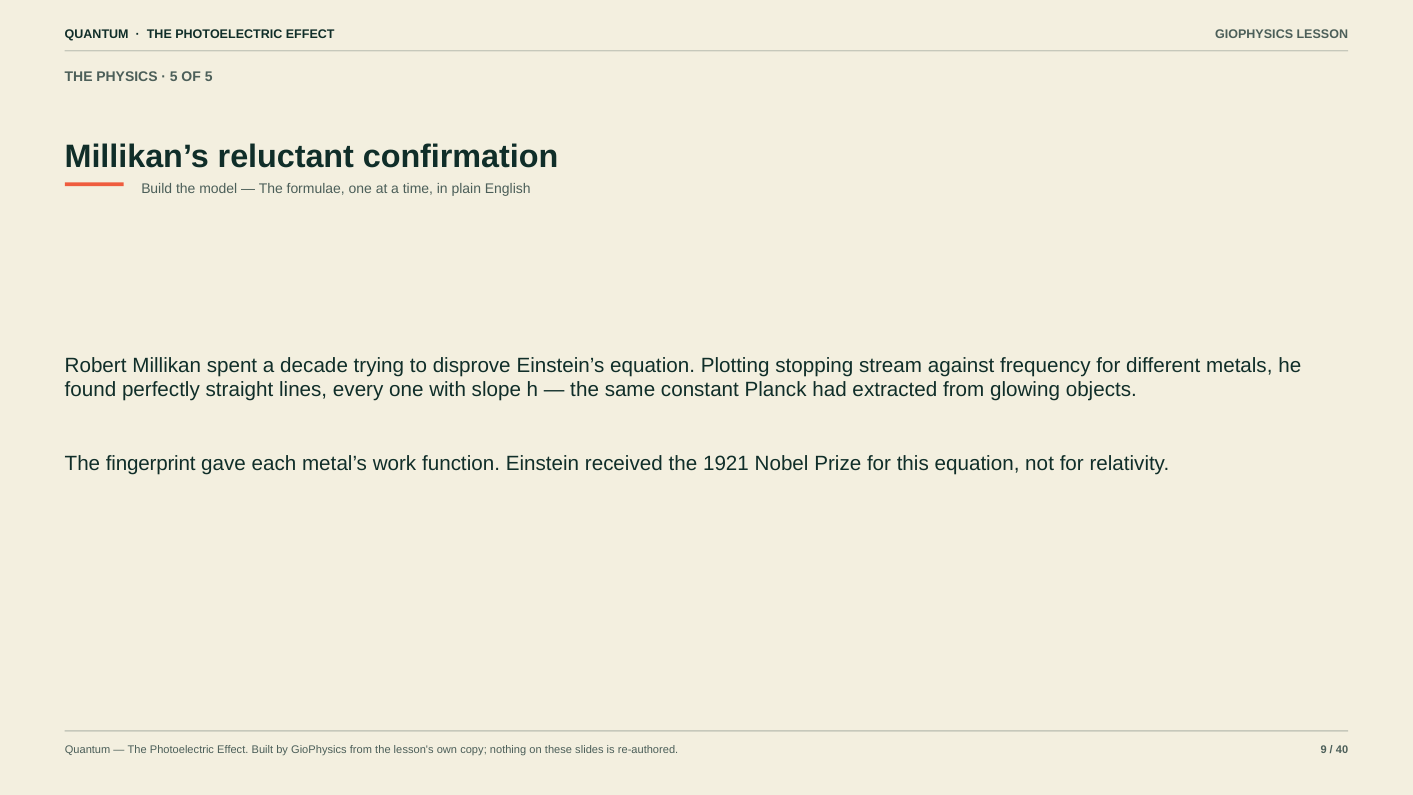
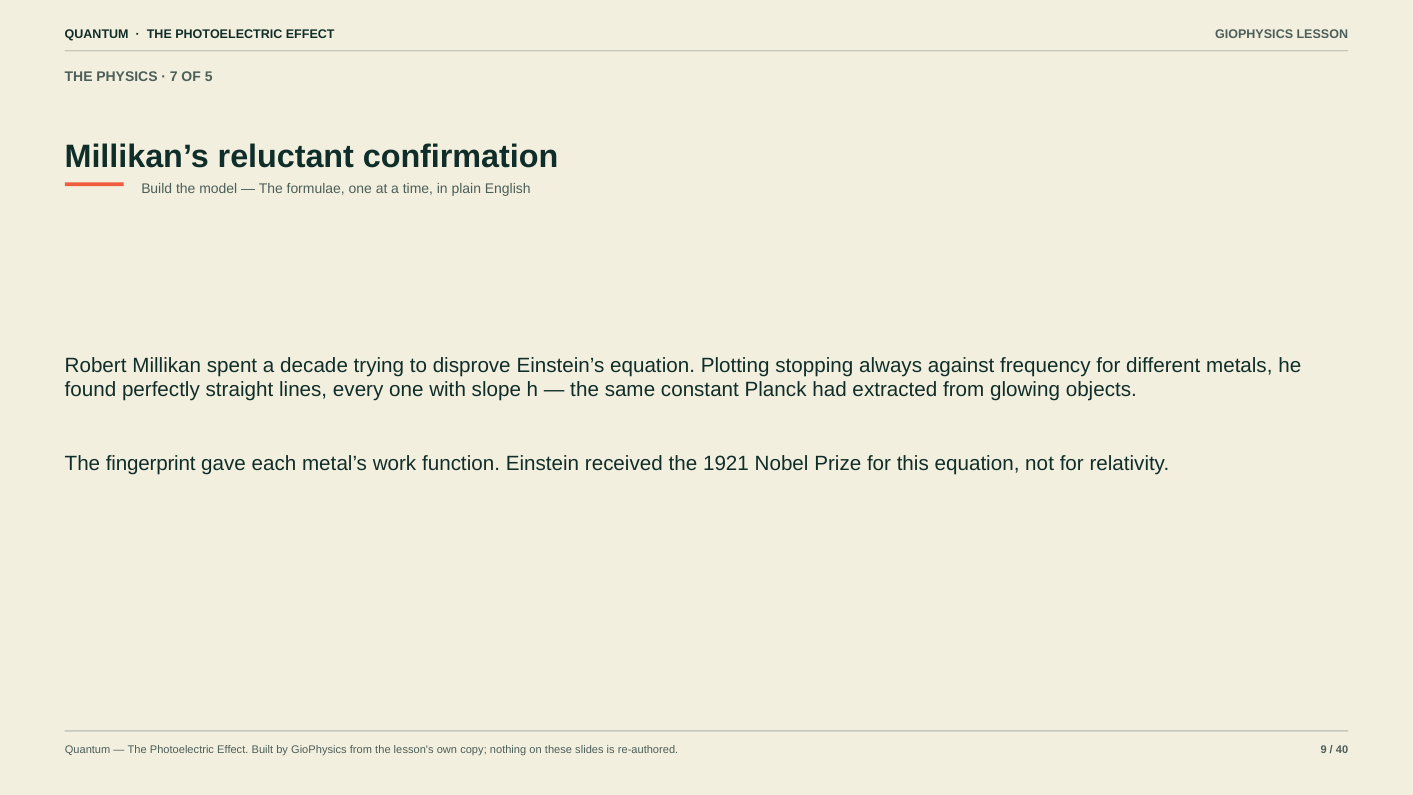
5 at (174, 77): 5 -> 7
stream: stream -> always
